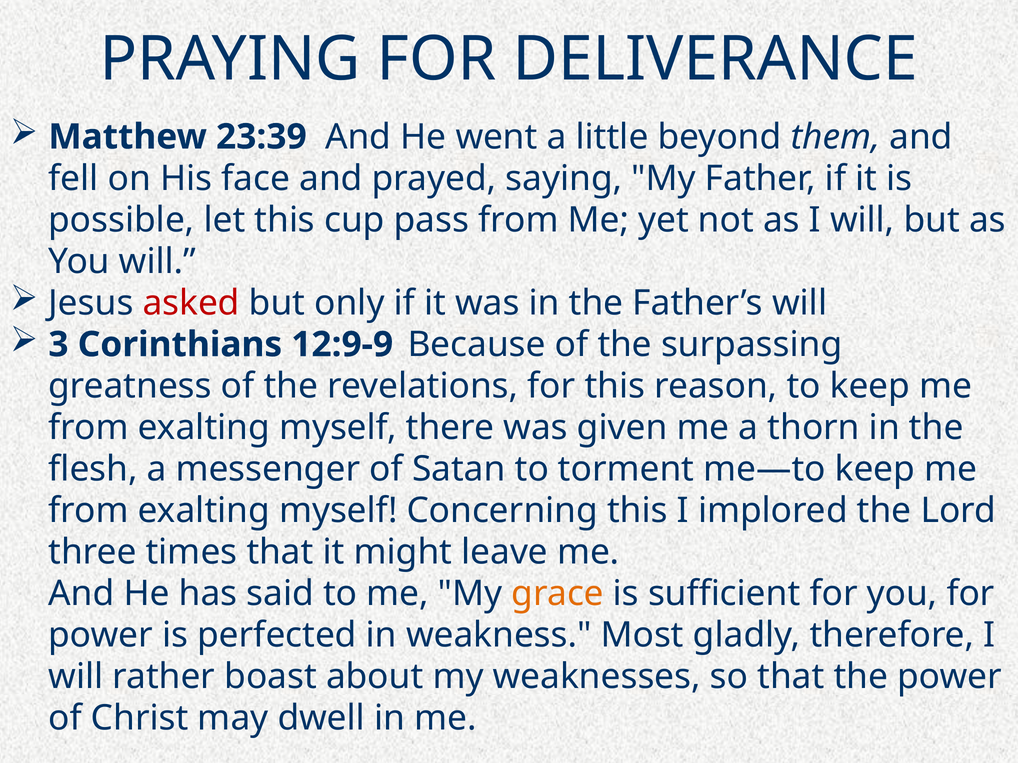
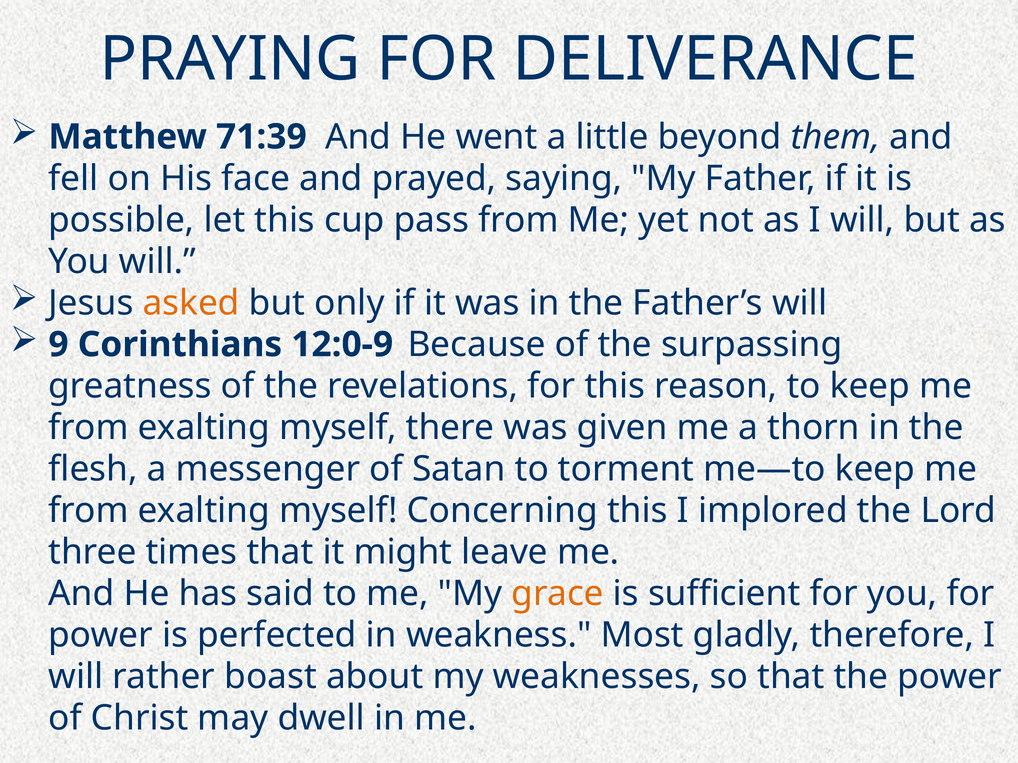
23:39: 23:39 -> 71:39
asked colour: red -> orange
3: 3 -> 9
12:9-9: 12:9-9 -> 12:0-9
